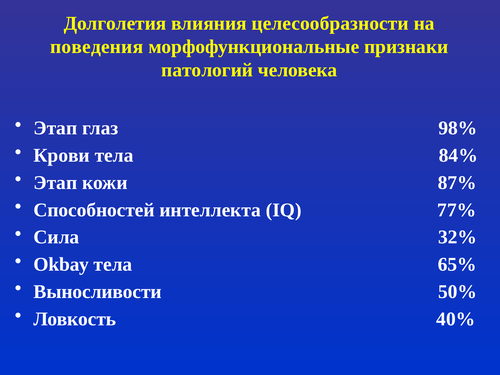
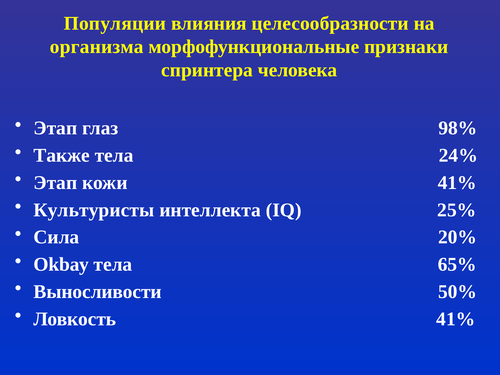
Долголетия: Долголетия -> Популяции
поведения: поведения -> организма
патологий: патологий -> спринтера
Крови: Крови -> Также
84%: 84% -> 24%
кожи 87%: 87% -> 41%
Способностей: Способностей -> Культуристы
77%: 77% -> 25%
32%: 32% -> 20%
Ловкость 40%: 40% -> 41%
